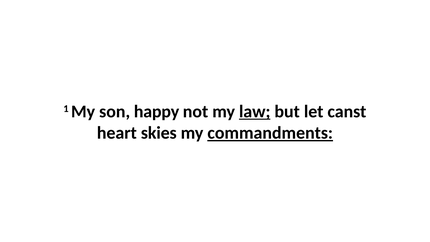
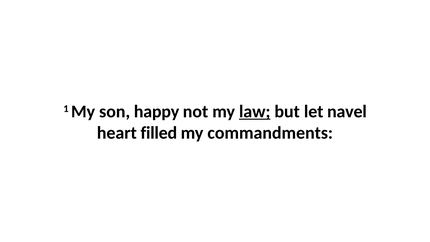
canst: canst -> navel
skies: skies -> filled
commandments underline: present -> none
